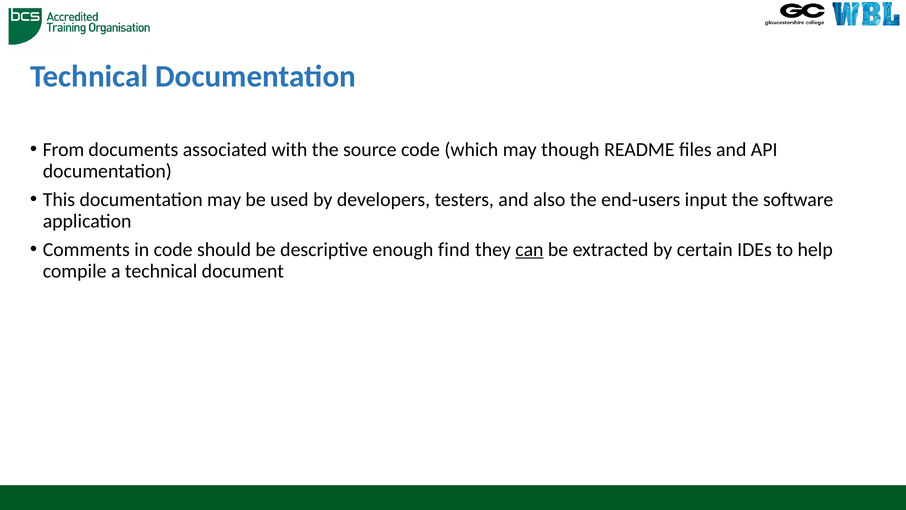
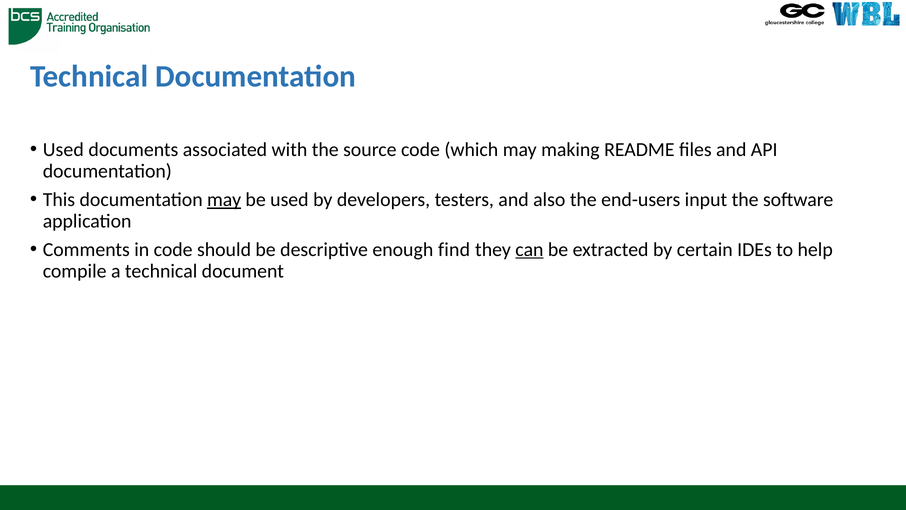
From at (63, 150): From -> Used
though: though -> making
may at (224, 200) underline: none -> present
